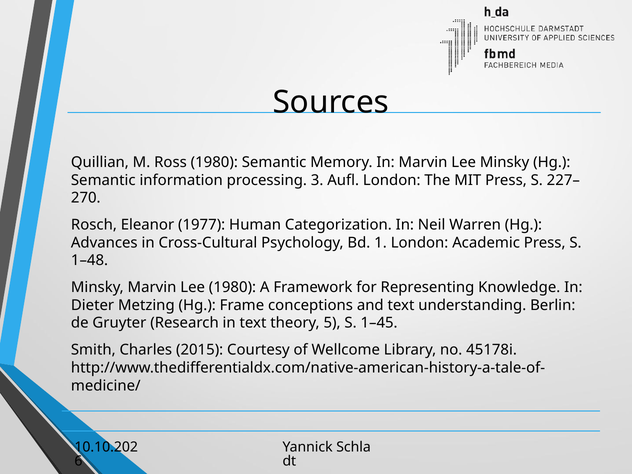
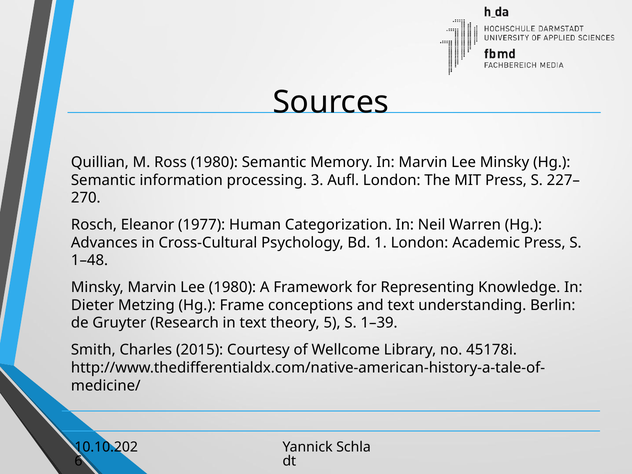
1–45: 1–45 -> 1–39
